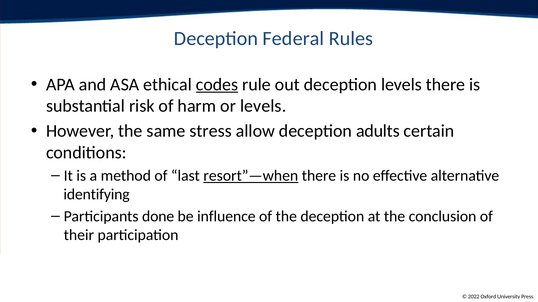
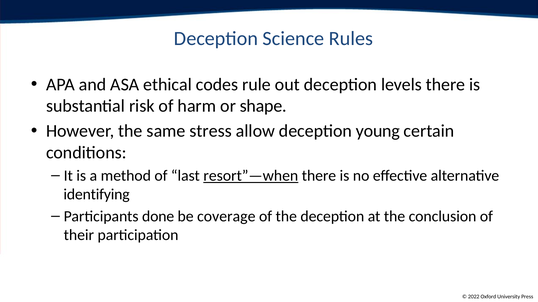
Federal: Federal -> Science
codes underline: present -> none
or levels: levels -> shape
adults: adults -> young
influence: influence -> coverage
